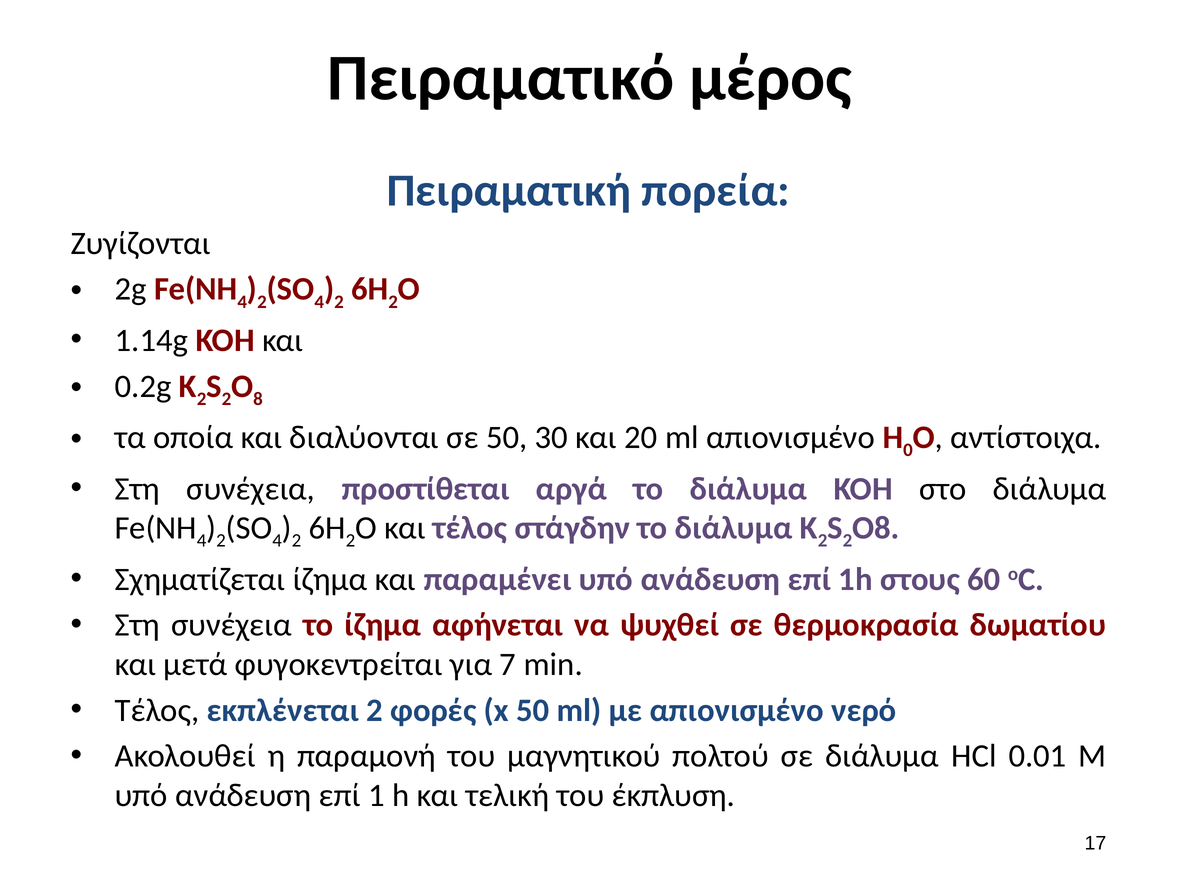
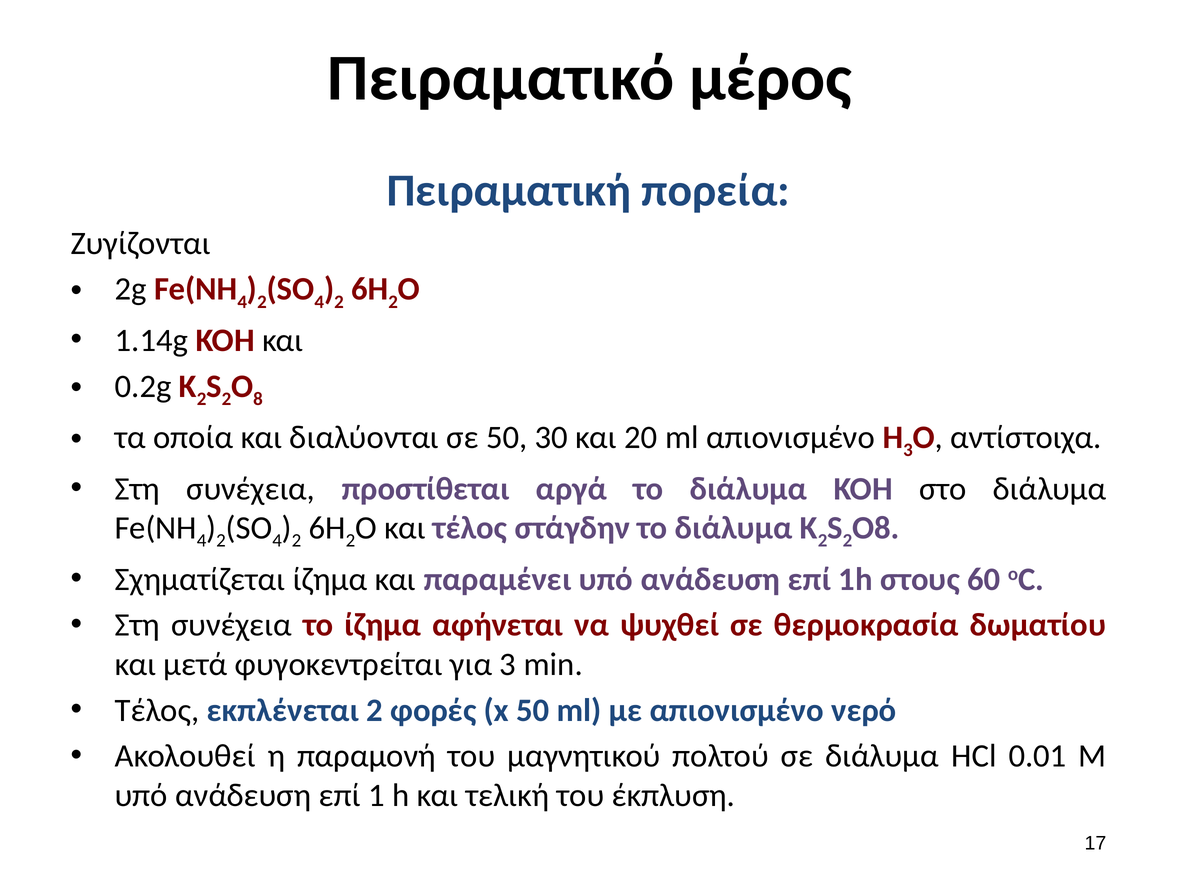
H 0: 0 -> 3
για 7: 7 -> 3
